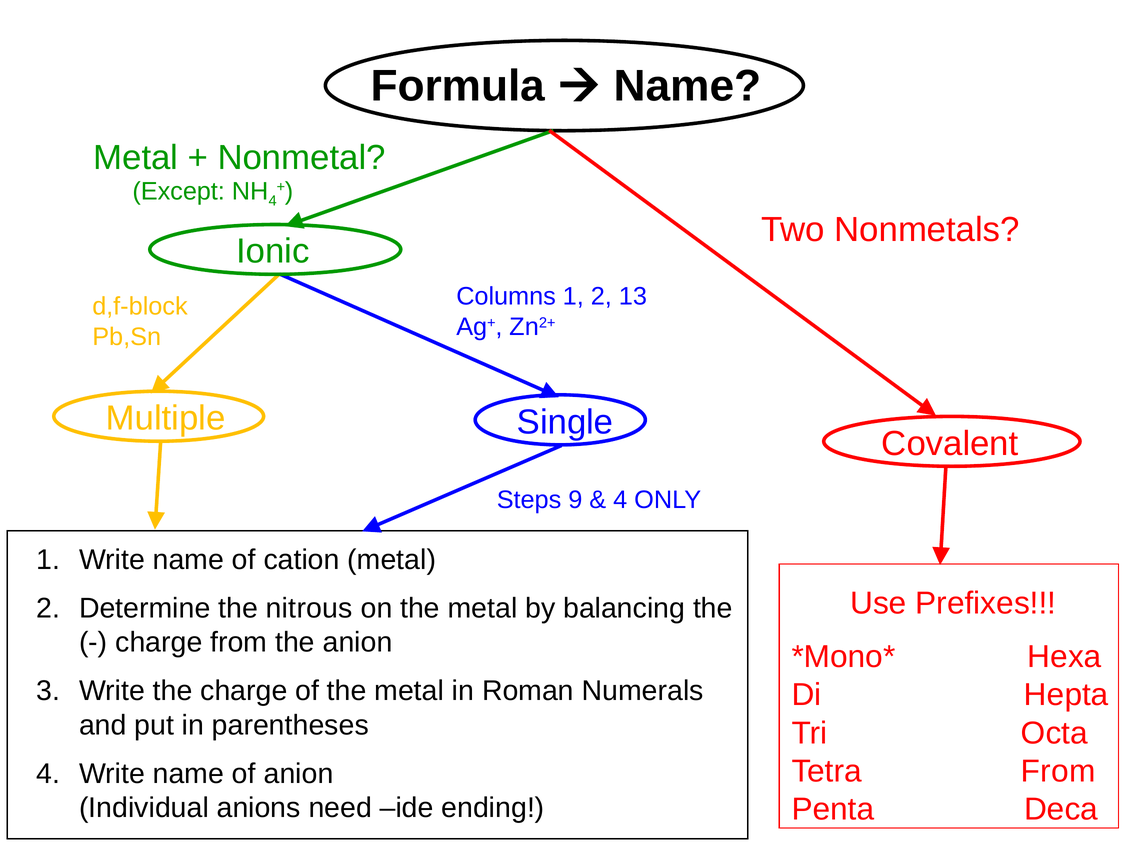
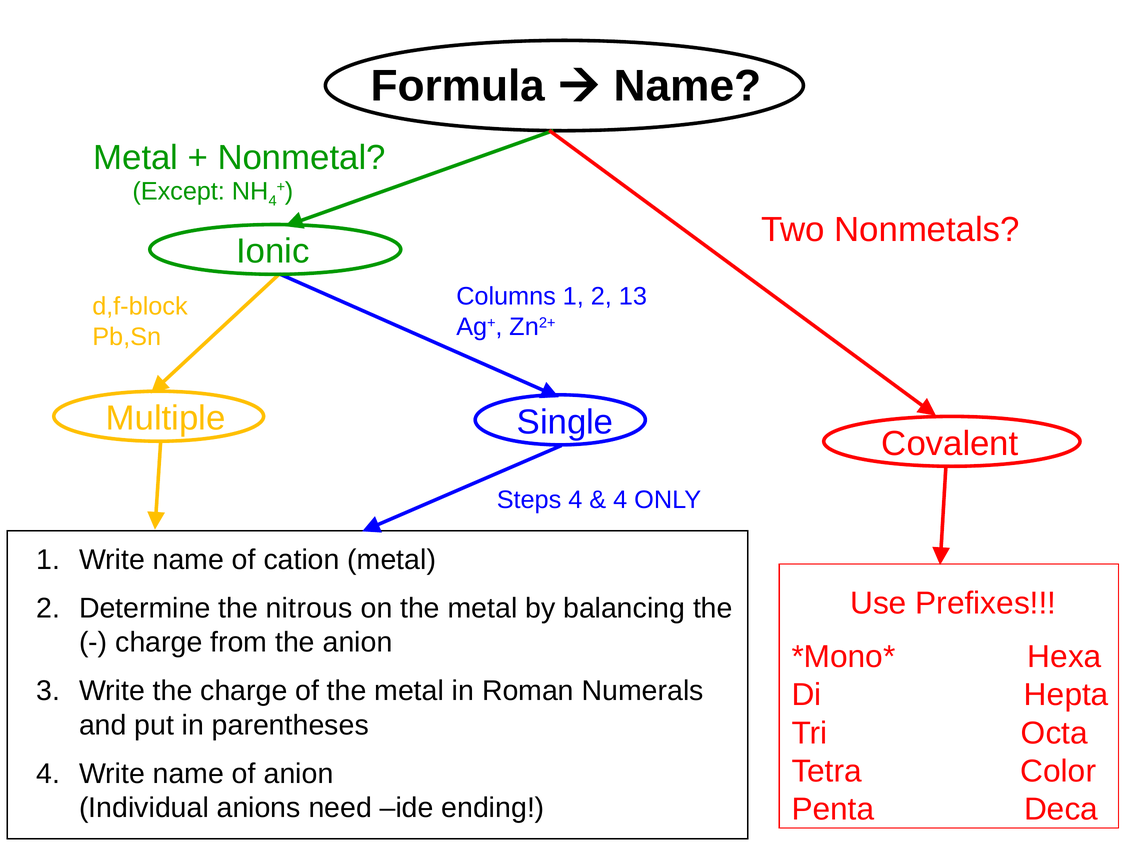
Steps 9: 9 -> 4
Tetra From: From -> Color
